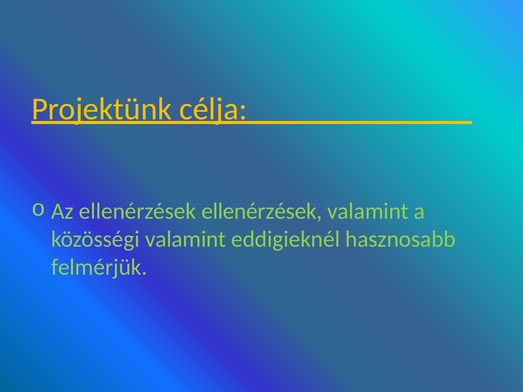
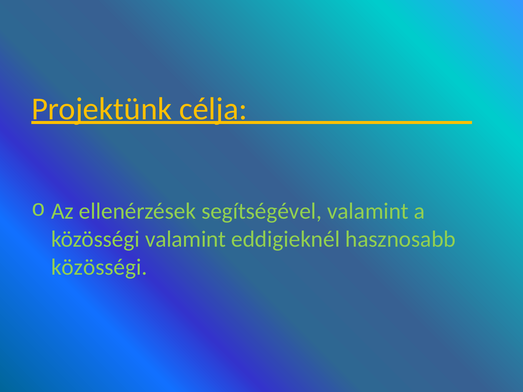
ellenérzések ellenérzések: ellenérzések -> segítségével
felmérjük at (99, 267): felmérjük -> közösségi
